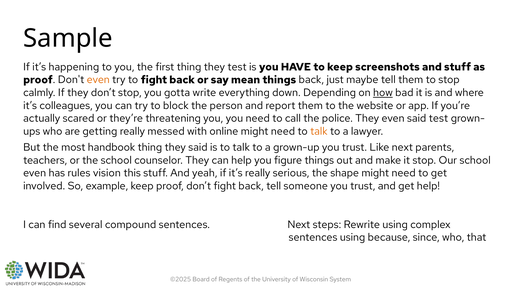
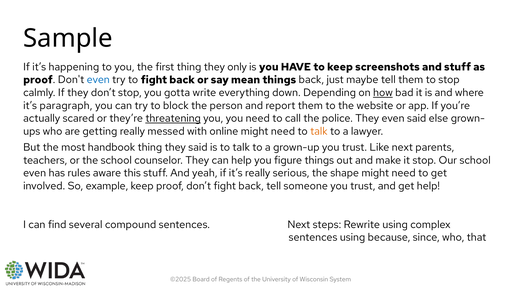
they test: test -> only
even at (98, 80) colour: orange -> blue
colleagues: colleagues -> paragraph
threatening underline: none -> present
said test: test -> else
vision: vision -> aware
